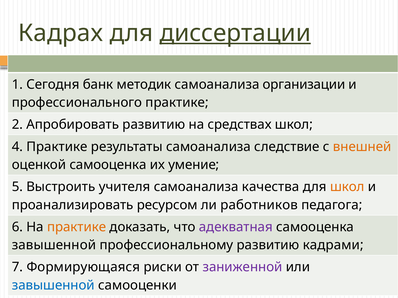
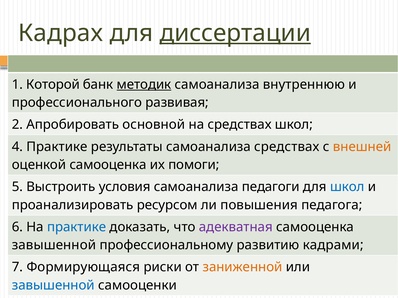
Сегодня: Сегодня -> Которой
методик underline: none -> present
организации: организации -> внутреннюю
профессионального практике: практике -> развивая
Апробировать развитию: развитию -> основной
самоанализа следствие: следствие -> средствах
умение: умение -> помоги
учителя: учителя -> условия
качества: качества -> педагоги
школ at (347, 187) colour: orange -> blue
работников: работников -> повышения
практике at (77, 227) colour: orange -> blue
заниженной colour: purple -> orange
